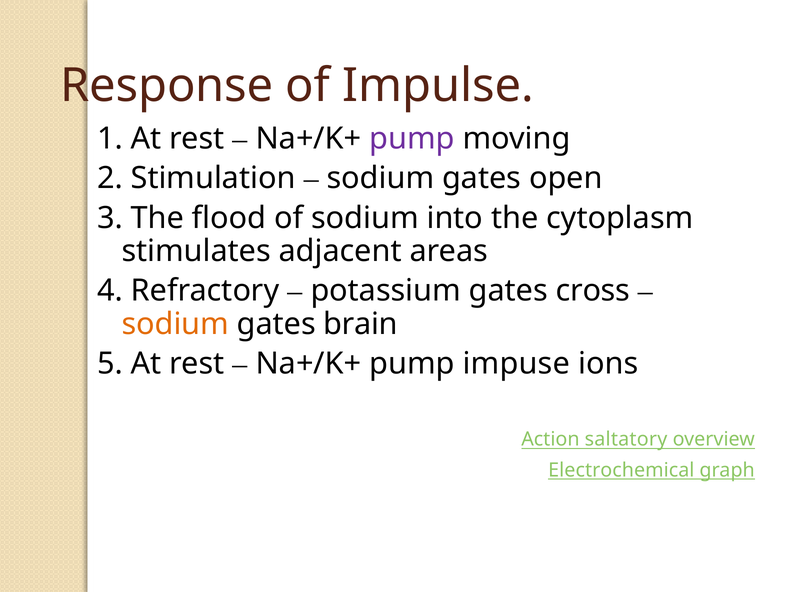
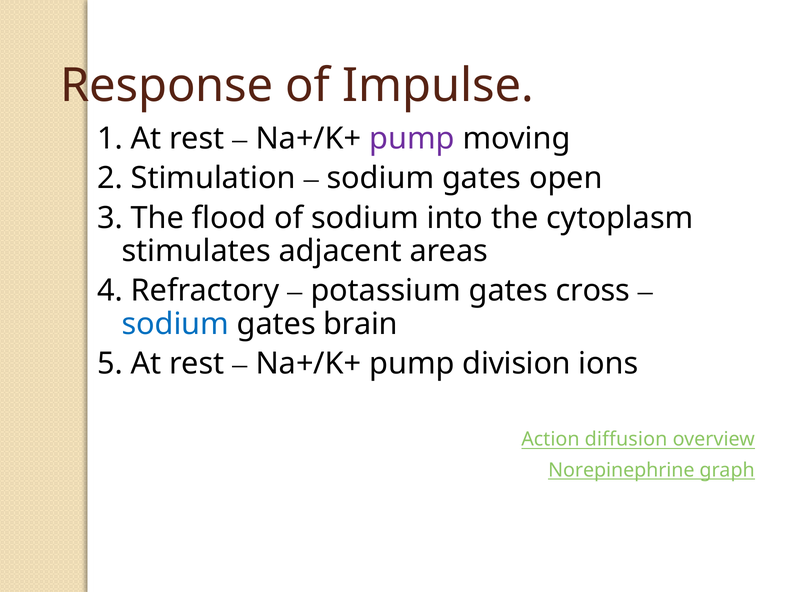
sodium at (175, 324) colour: orange -> blue
impuse: impuse -> division
saltatory: saltatory -> diffusion
Electrochemical: Electrochemical -> Norepinephrine
